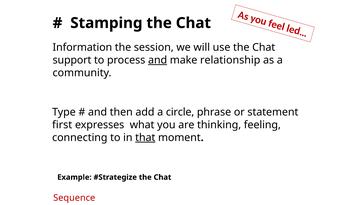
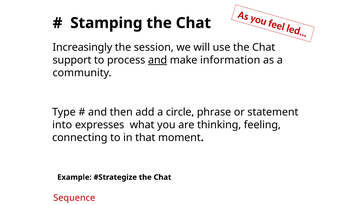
Information: Information -> Increasingly
relationship: relationship -> information
first: first -> into
that underline: present -> none
